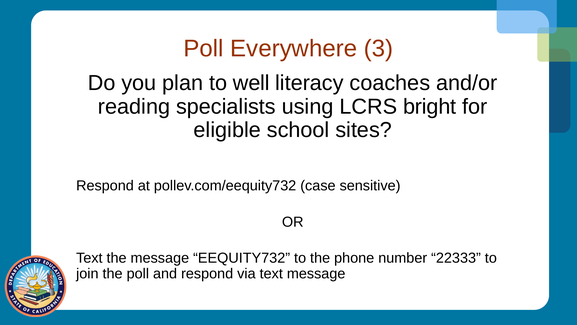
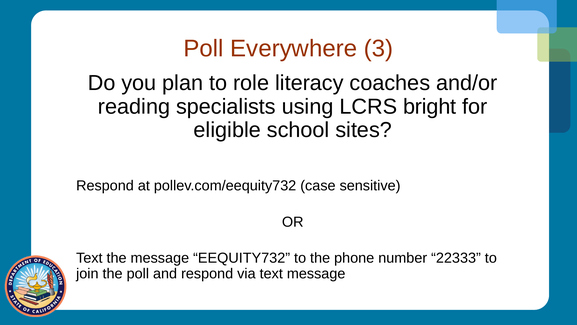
well: well -> role
